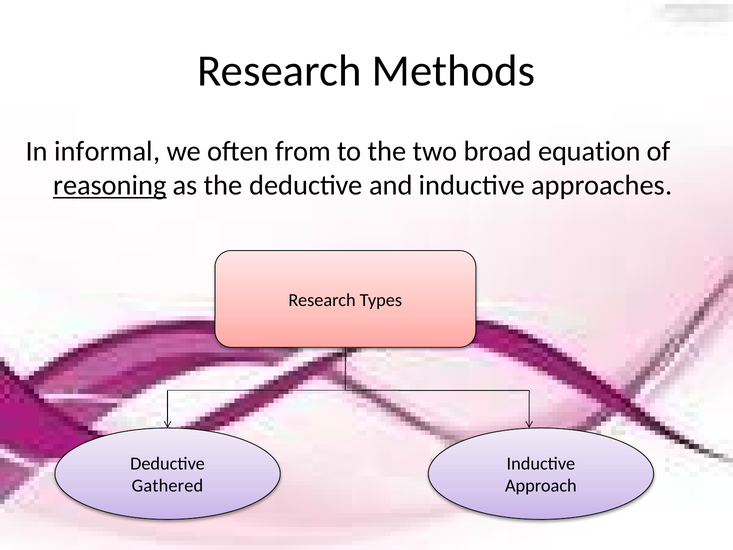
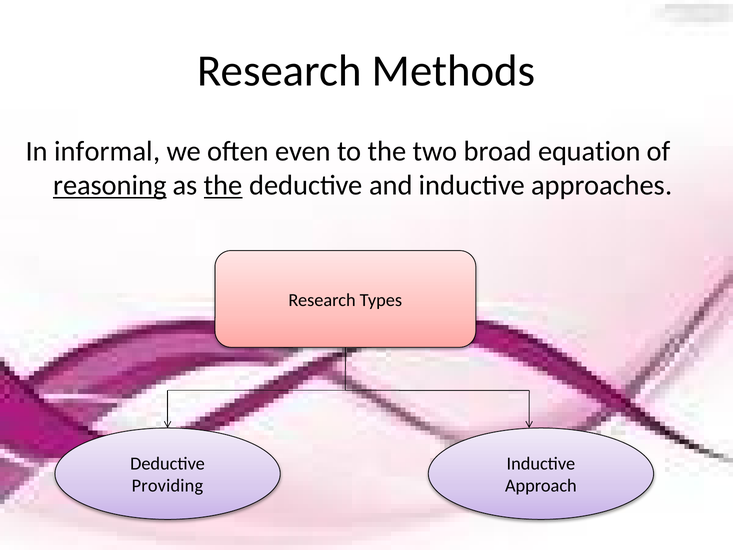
from: from -> even
the at (223, 185) underline: none -> present
Gathered: Gathered -> Providing
